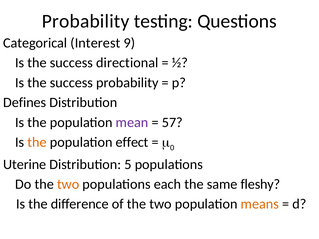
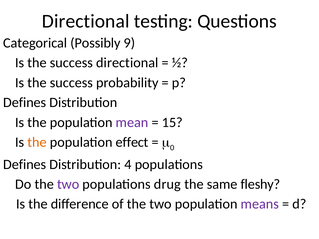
Probability at (86, 21): Probability -> Directional
Interest: Interest -> Possibly
57: 57 -> 15
Uterine at (25, 165): Uterine -> Defines
5: 5 -> 4
two at (68, 184) colour: orange -> purple
each: each -> drug
means colour: orange -> purple
